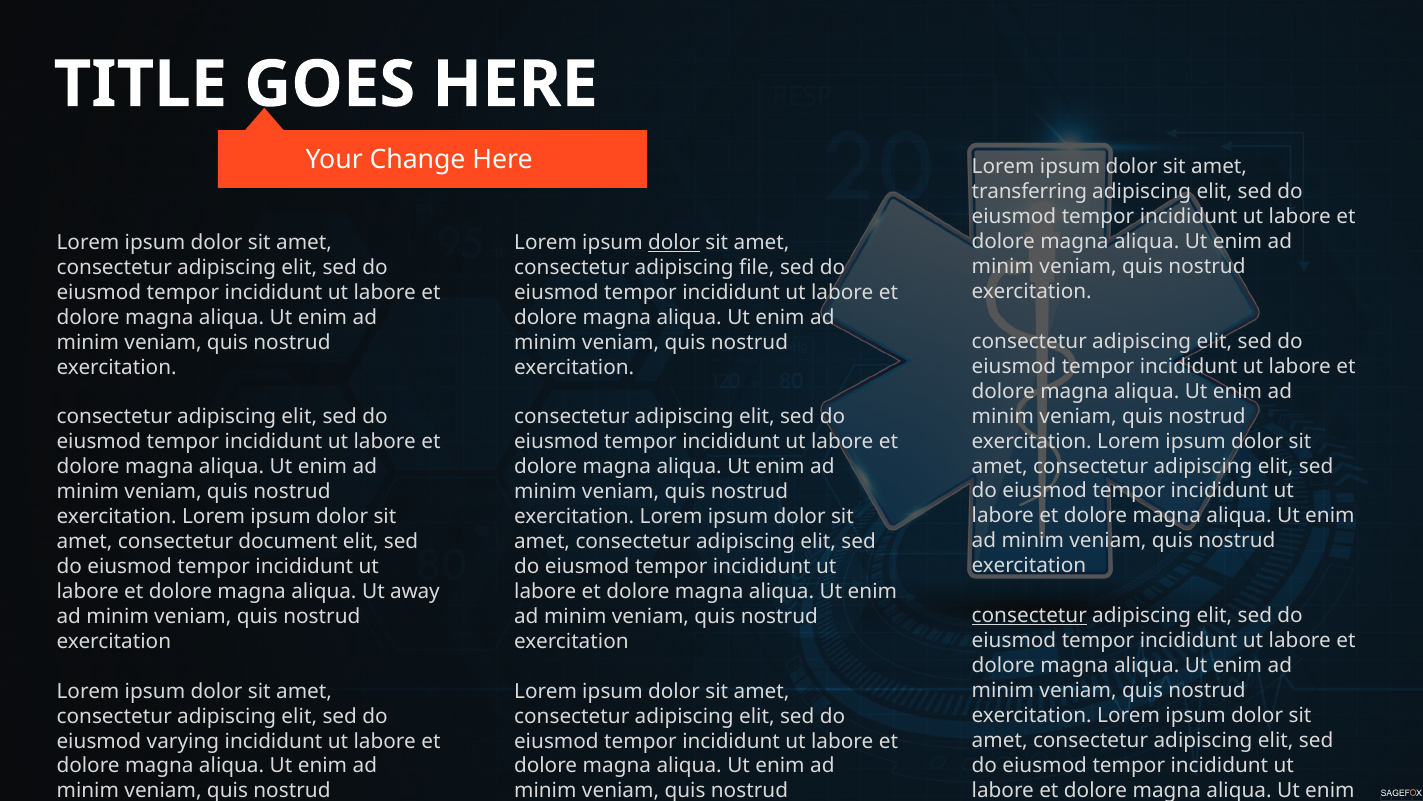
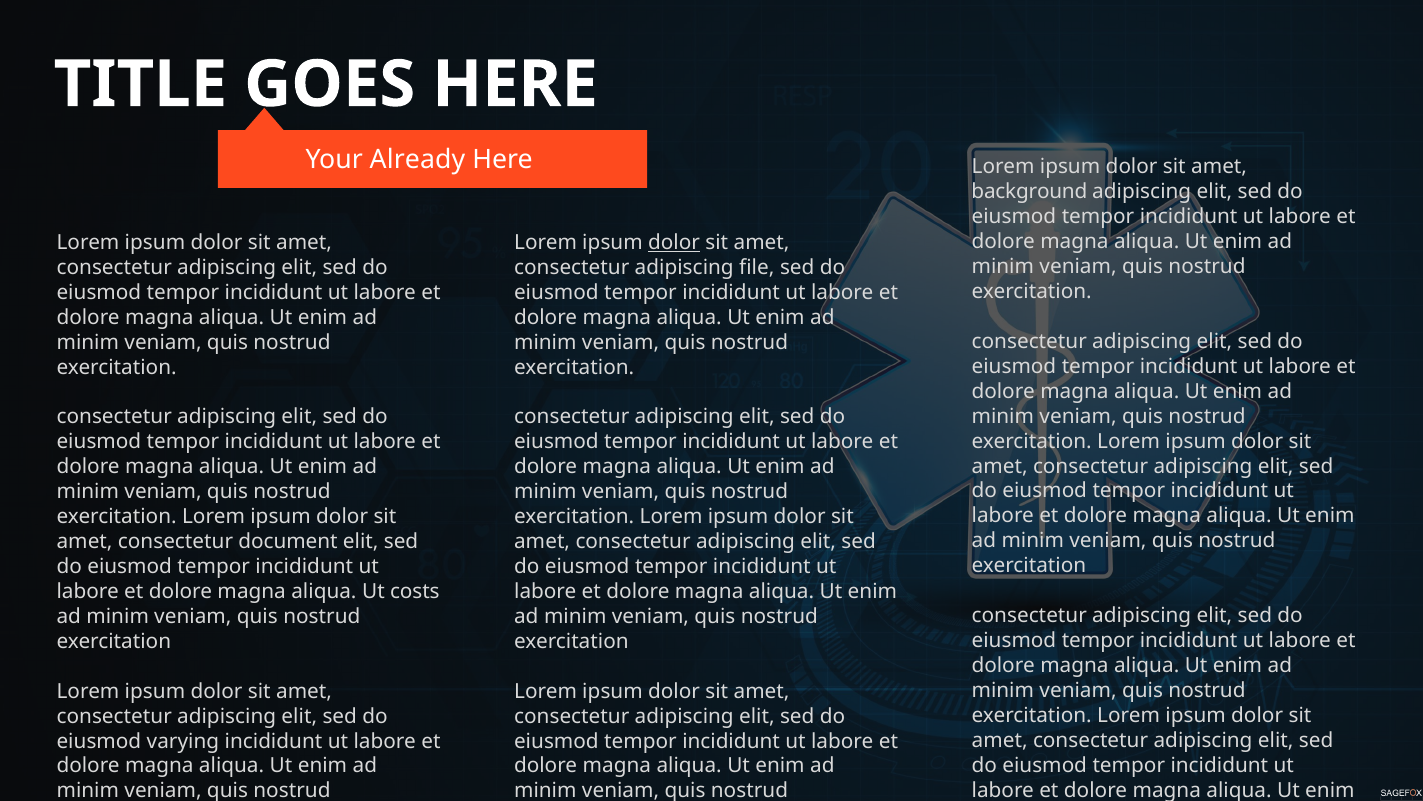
Change: Change -> Already
transferring: transferring -> background
away: away -> costs
consectetur at (1029, 615) underline: present -> none
